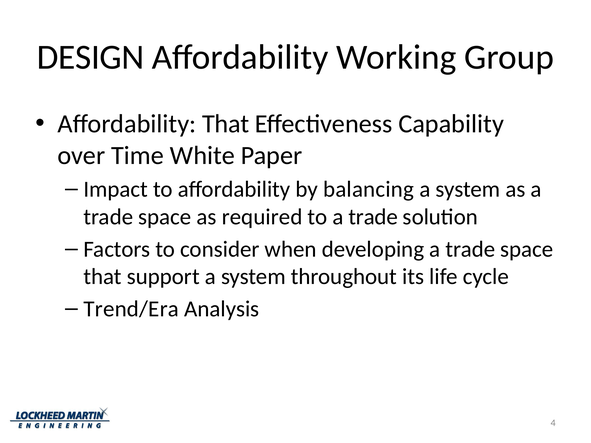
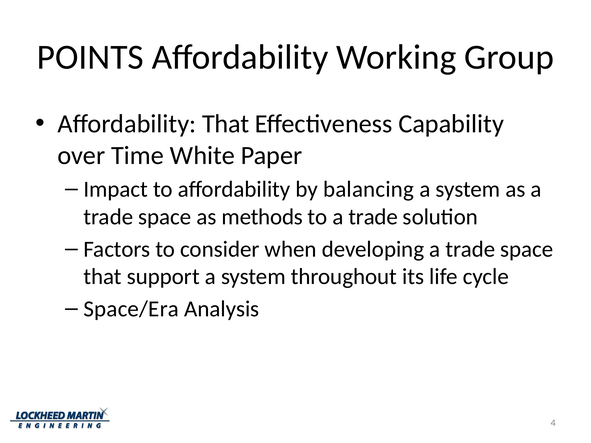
DESIGN: DESIGN -> POINTS
required: required -> methods
Trend/Era: Trend/Era -> Space/Era
